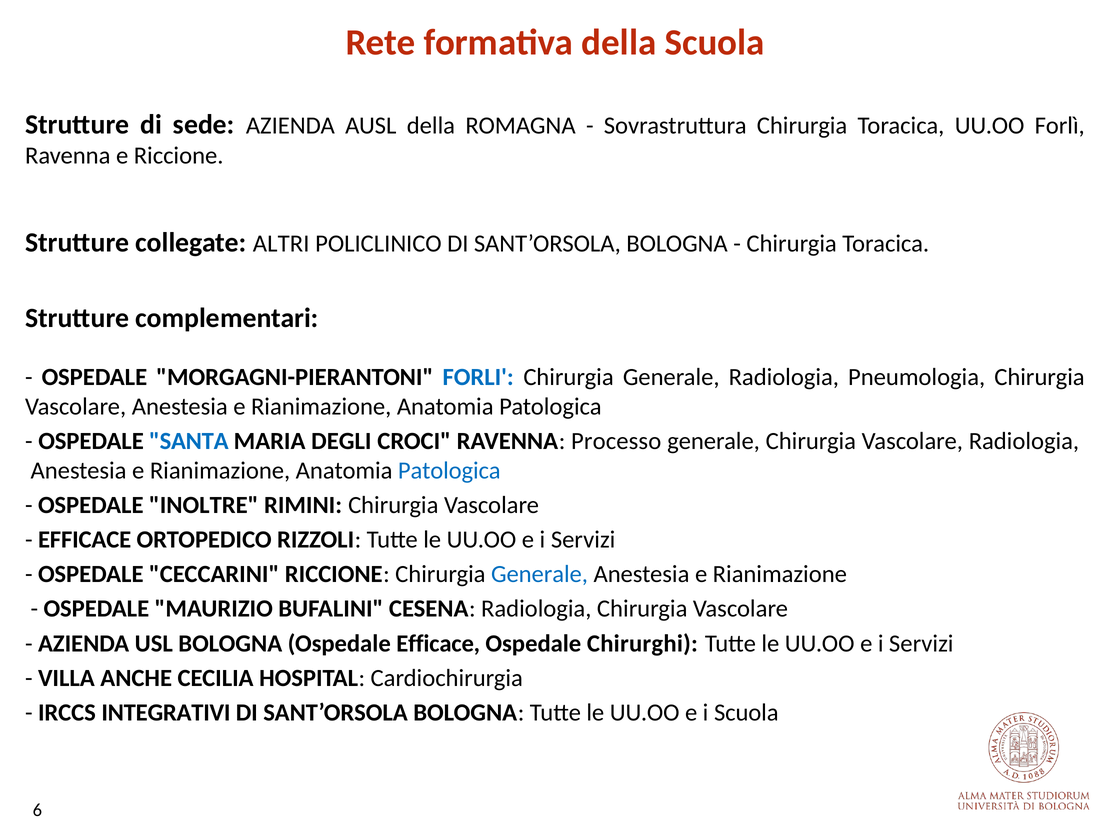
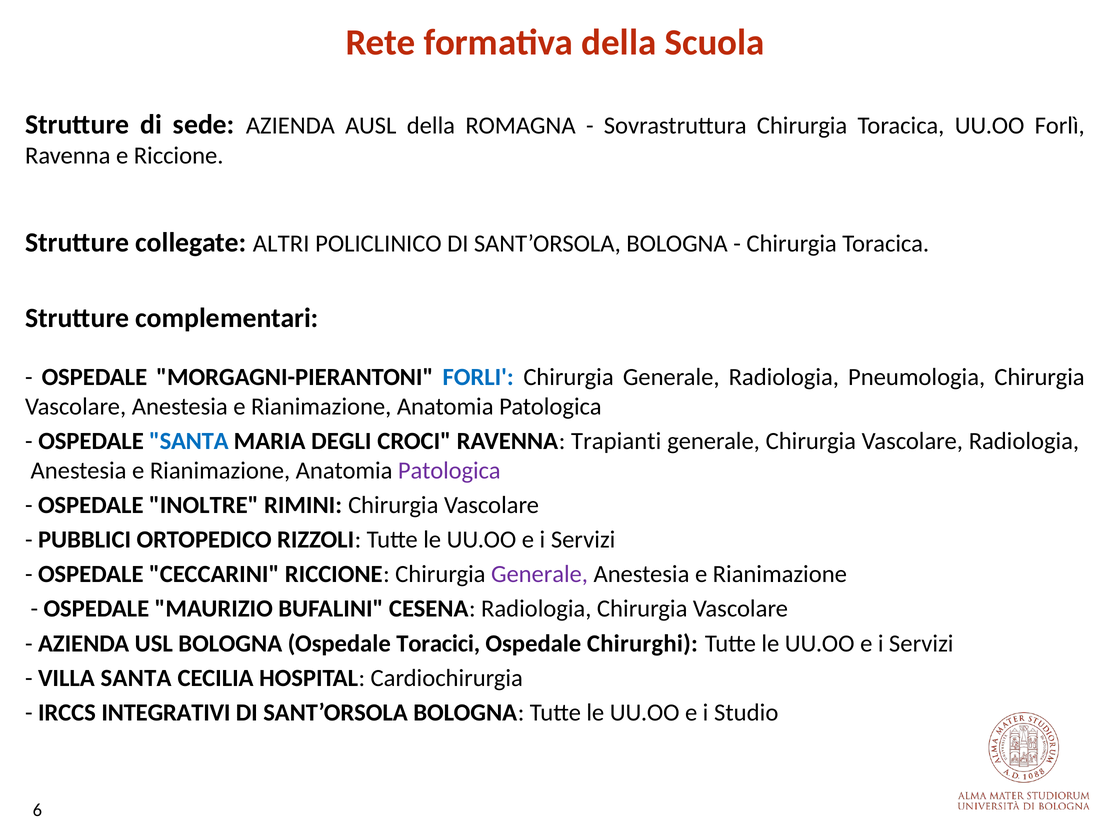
Processo: Processo -> Trapianti
Patologica at (449, 471) colour: blue -> purple
EFFICACE at (85, 540): EFFICACE -> PUBBLICI
Generale at (540, 574) colour: blue -> purple
Ospedale Efficace: Efficace -> Toracici
VILLA ANCHE: ANCHE -> SANTA
i Scuola: Scuola -> Studio
